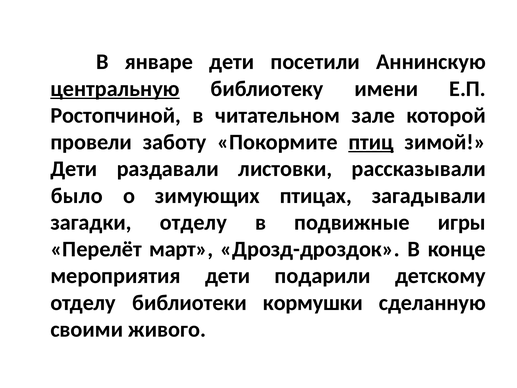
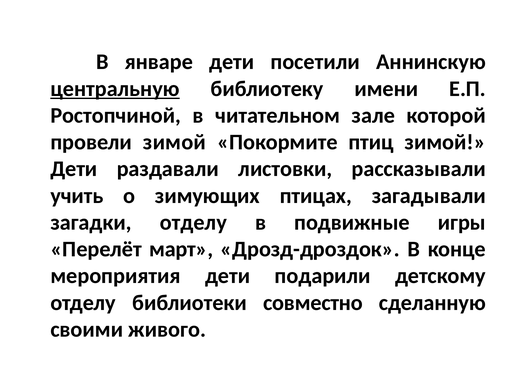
провели заботу: заботу -> зимой
птиц underline: present -> none
было: было -> учить
кормушки: кормушки -> совместно
